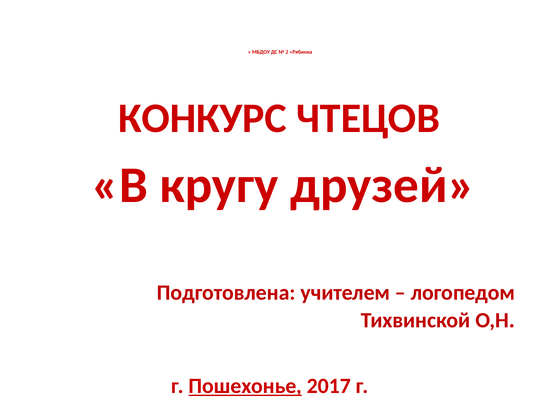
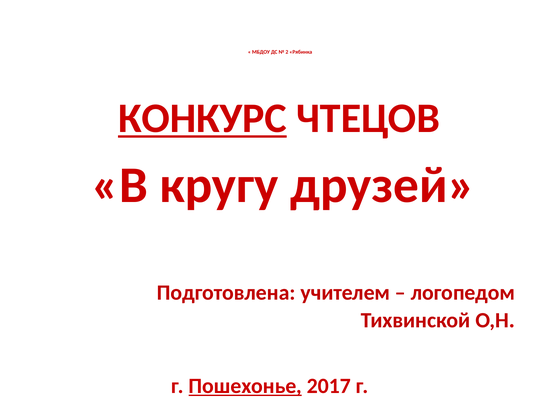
КОНКУРС underline: none -> present
